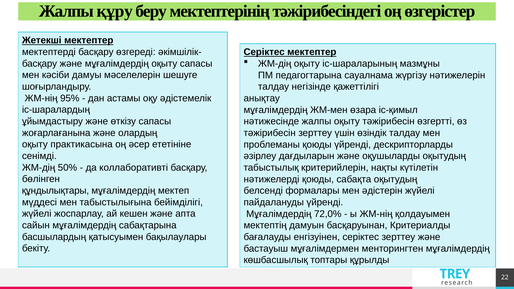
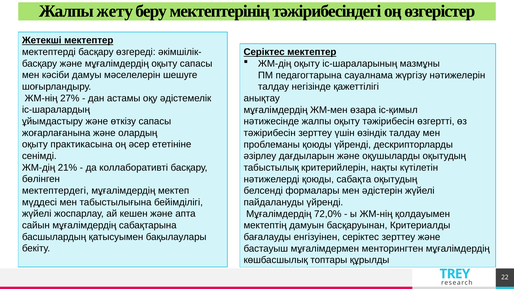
құру: құру -> жету
95%: 95% -> 27%
50%: 50% -> 21%
құндылықтары: құндылықтары -> мектептердегі
